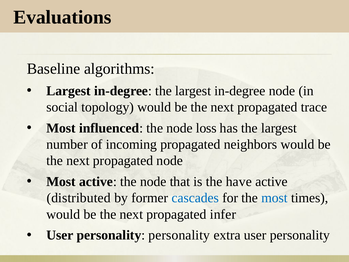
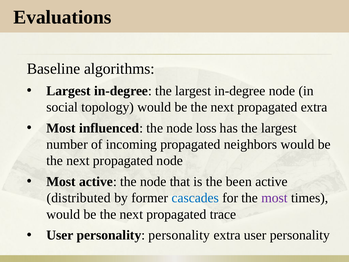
propagated trace: trace -> extra
have: have -> been
most at (275, 198) colour: blue -> purple
infer: infer -> trace
